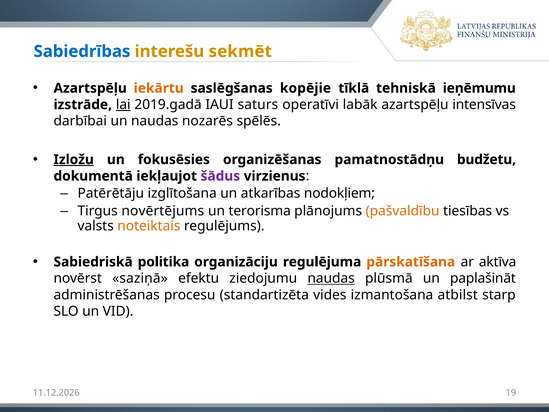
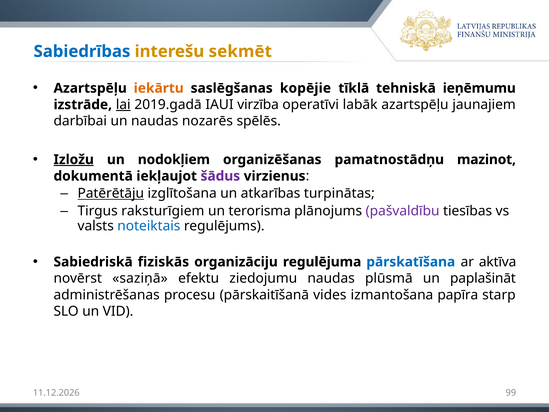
saturs: saturs -> virzība
intensīvas: intensīvas -> jaunajiem
fokusēsies: fokusēsies -> nodokļiem
budžetu: budžetu -> mazinot
Patērētāju underline: none -> present
nodokļiem: nodokļiem -> turpinātas
novērtējums: novērtējums -> raksturīgiem
pašvaldību colour: orange -> purple
noteiktais colour: orange -> blue
politika: politika -> fiziskās
pārskatīšana colour: orange -> blue
naudas at (331, 278) underline: present -> none
standartizēta: standartizēta -> pārskaitīšanā
atbilst: atbilst -> papīra
19: 19 -> 99
